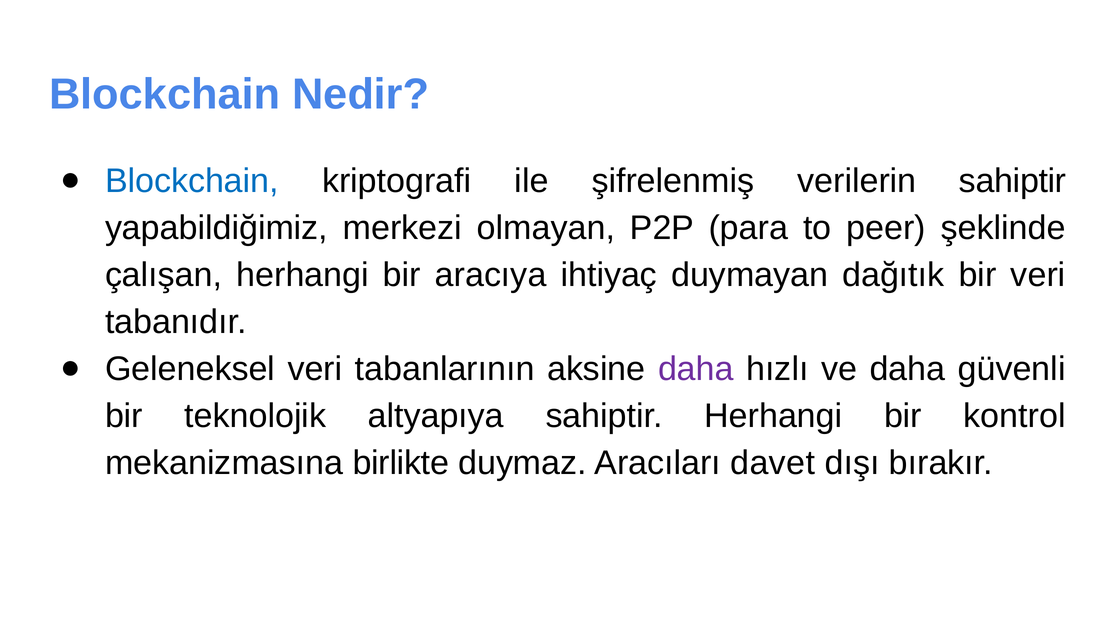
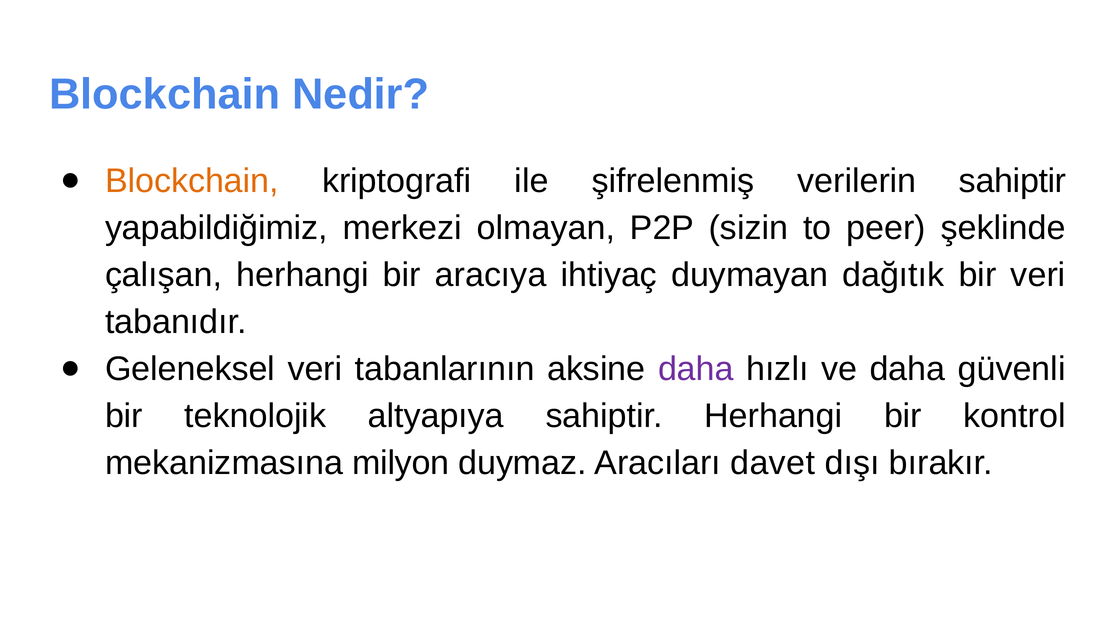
Blockchain at (192, 181) colour: blue -> orange
para: para -> sizin
birlikte: birlikte -> milyon
